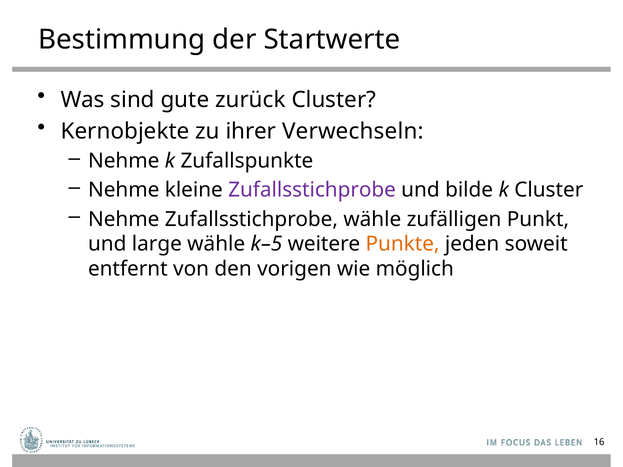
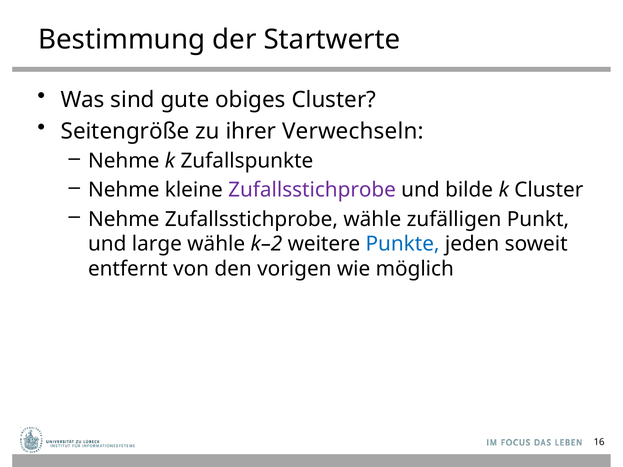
zurück: zurück -> obiges
Kernobjekte: Kernobjekte -> Seitengröße
k–5: k–5 -> k–2
Punkte colour: orange -> blue
